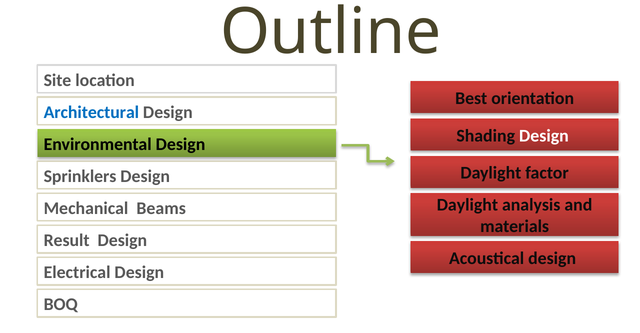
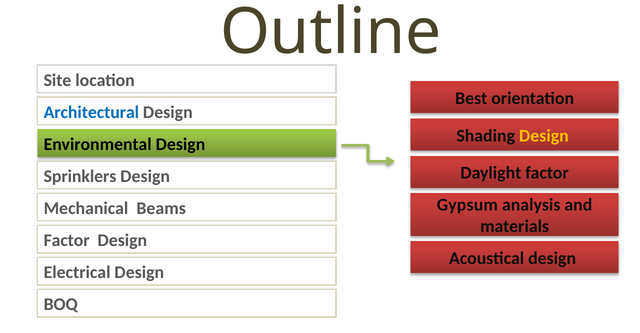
Design at (544, 136) colour: white -> yellow
Daylight at (467, 205): Daylight -> Gypsum
Result at (67, 240): Result -> Factor
